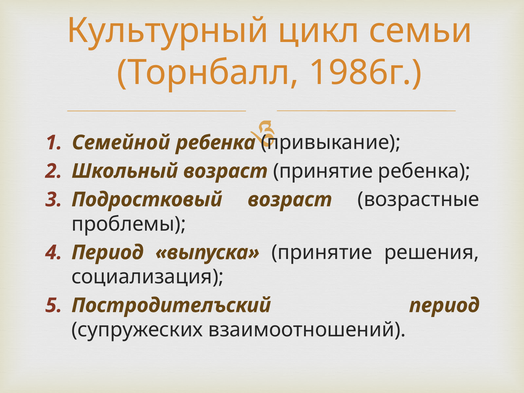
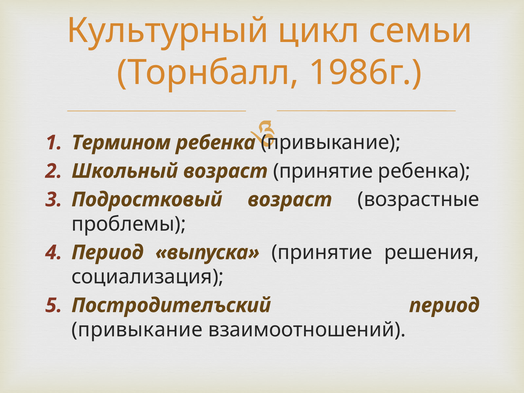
Семейной: Семейной -> Термином
супружеских at (137, 330): супружеских -> привыкание
